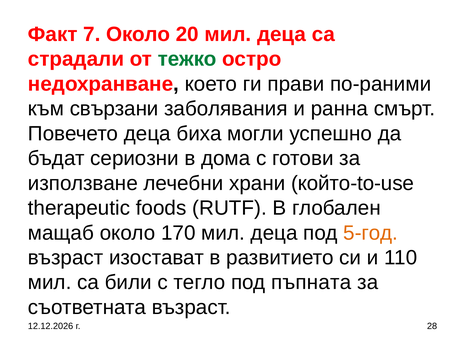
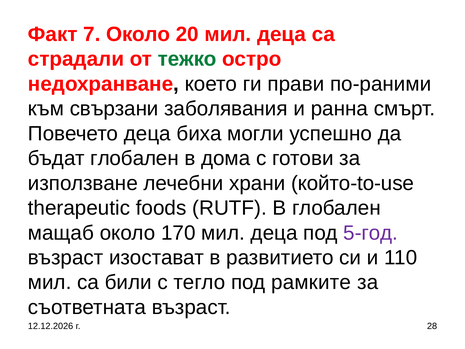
бъдат сериозни: сериозни -> глобален
5-год colour: orange -> purple
пъпната: пъпната -> рамките
